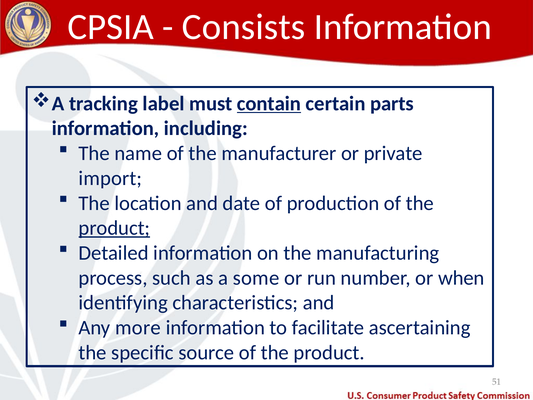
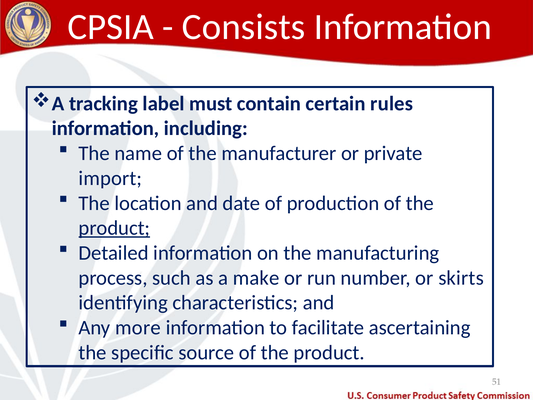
contain underline: present -> none
parts: parts -> rules
some: some -> make
when: when -> skirts
